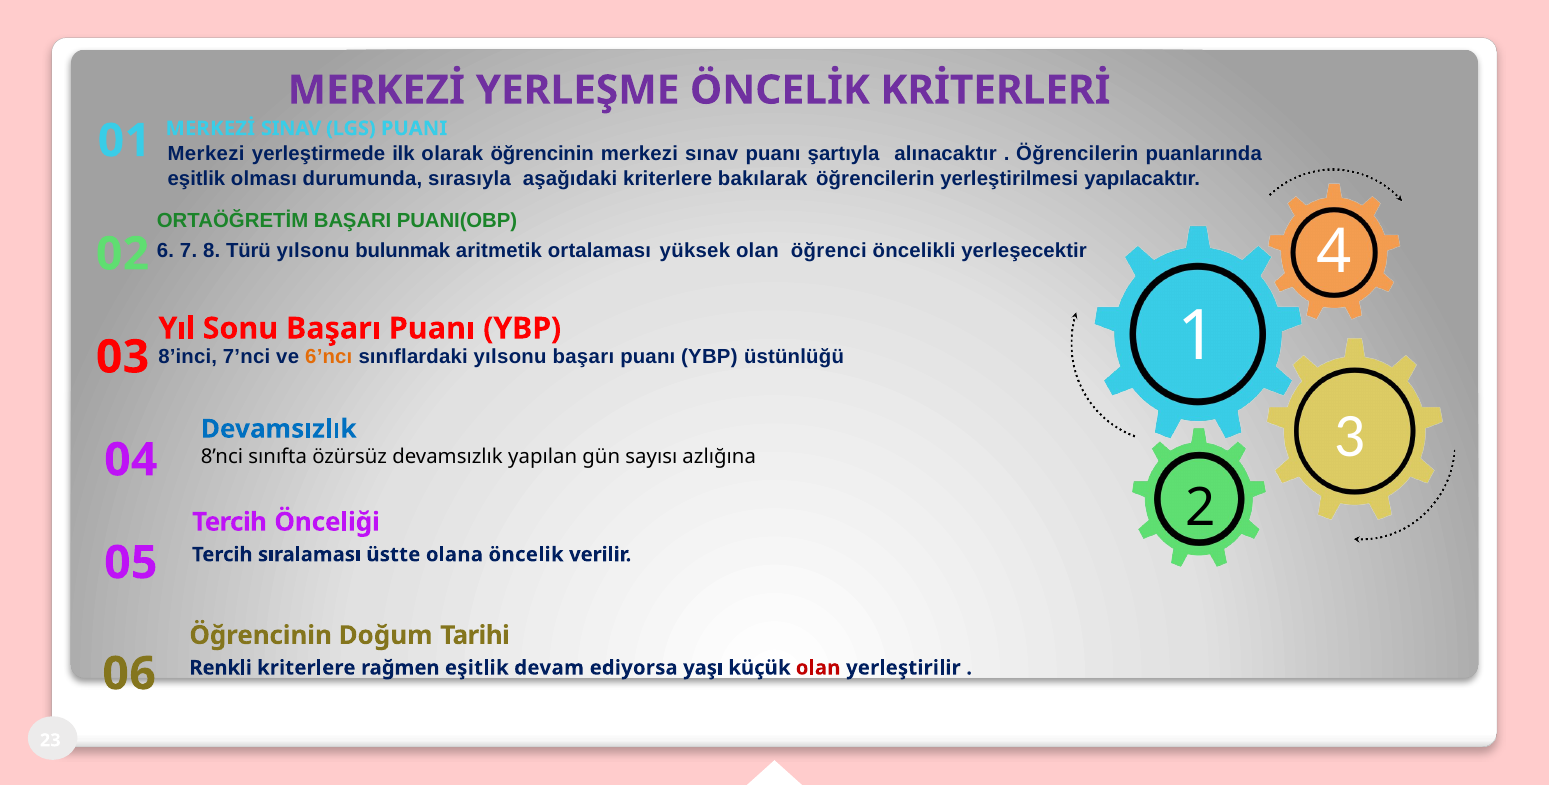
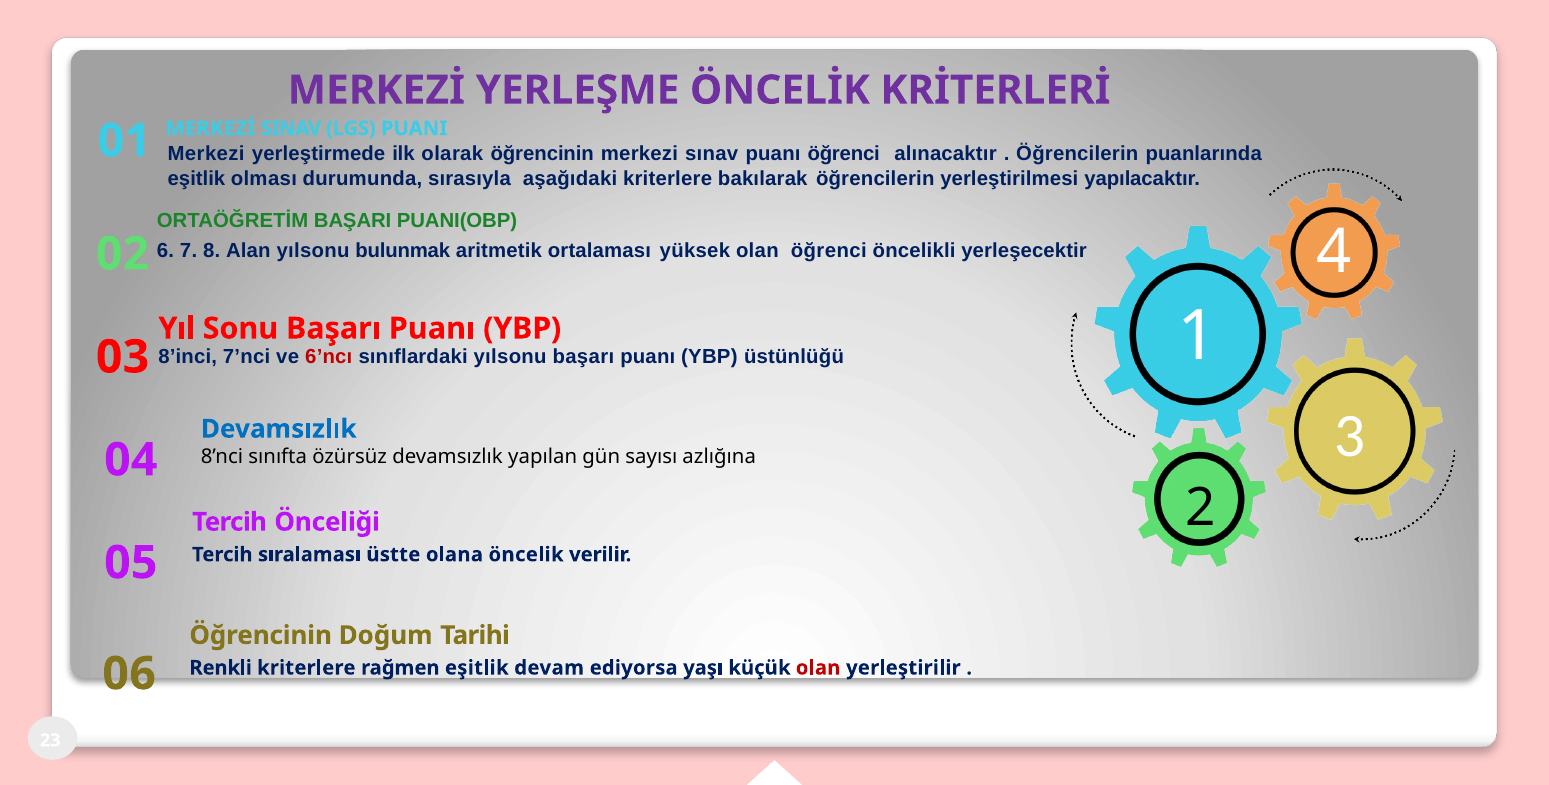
puanı şartıyla: şartıyla -> öğrenci
Türü: Türü -> Alan
6’ncı colour: orange -> red
